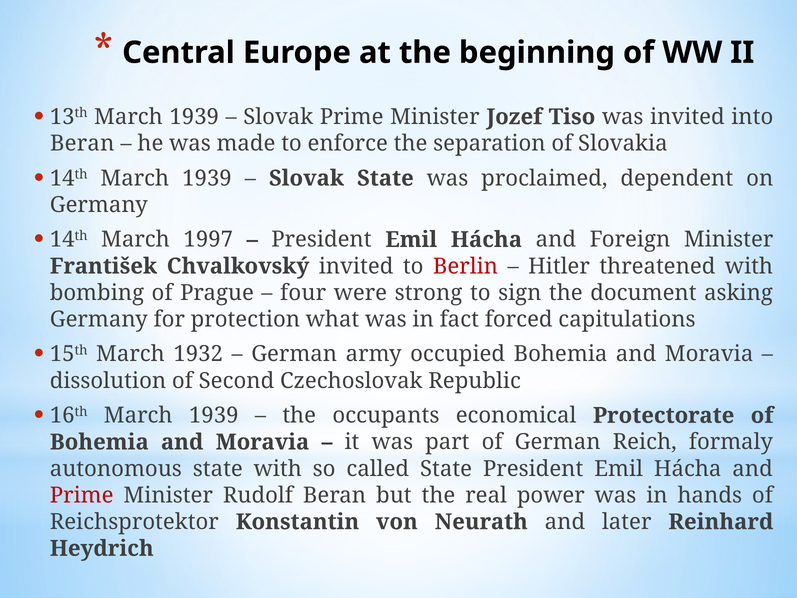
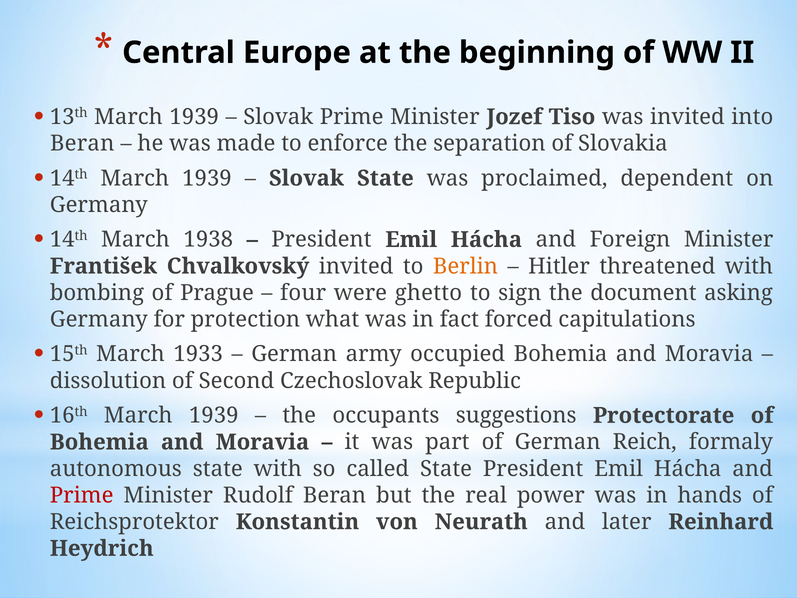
1997: 1997 -> 1938
Berlin colour: red -> orange
strong: strong -> ghetto
1932: 1932 -> 1933
economical: economical -> suggestions
